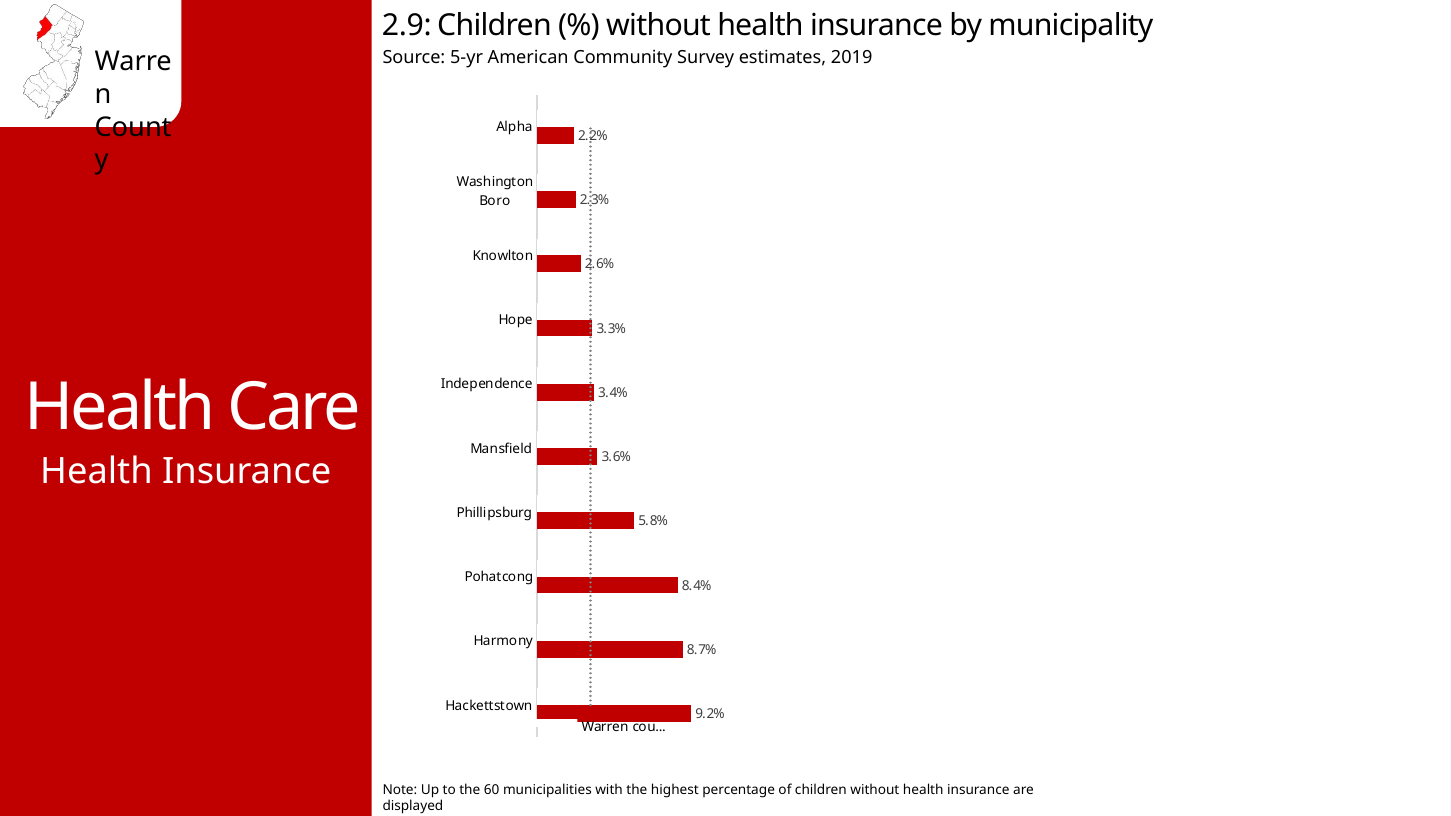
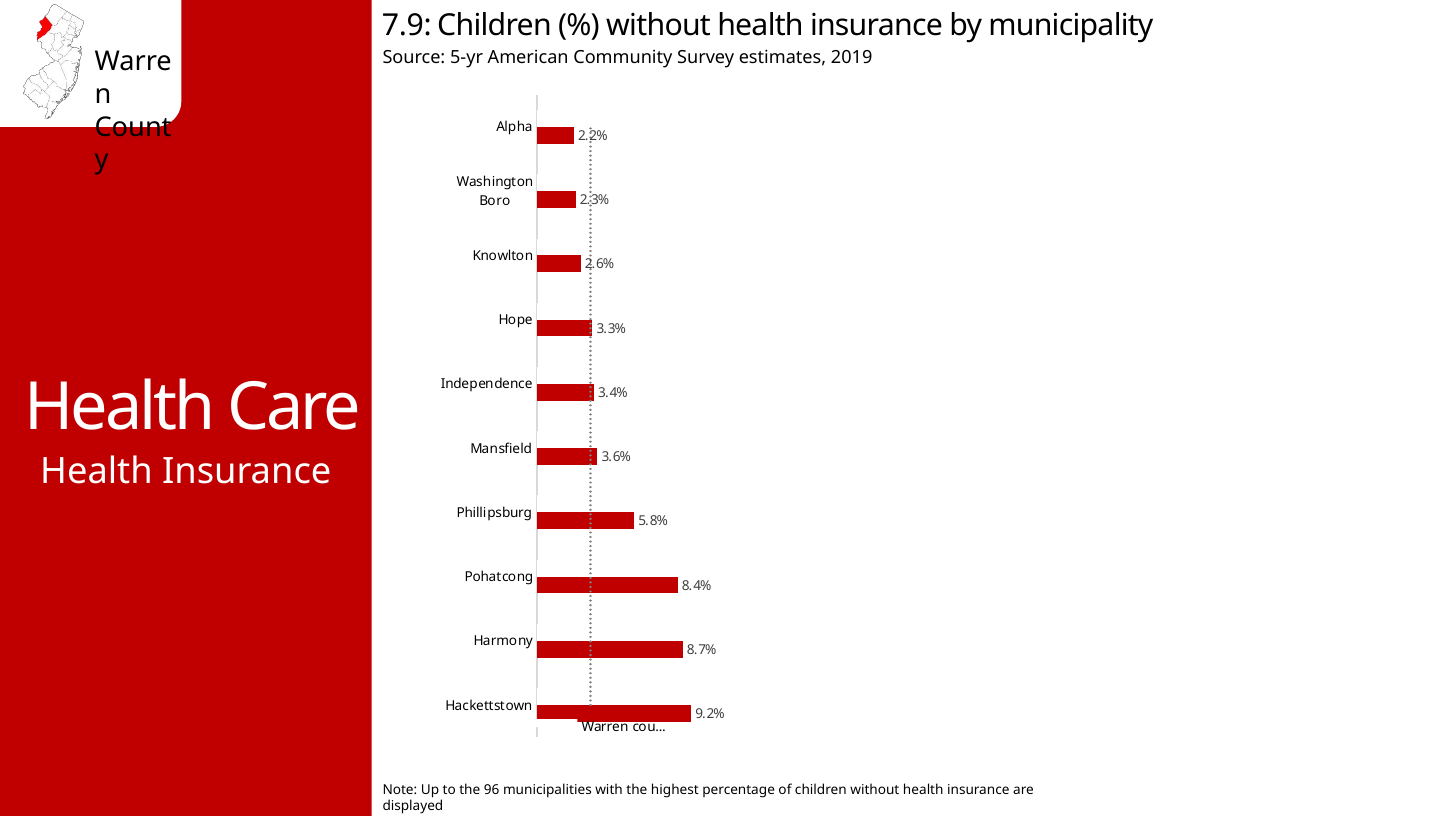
2.9: 2.9 -> 7.9
60: 60 -> 96
